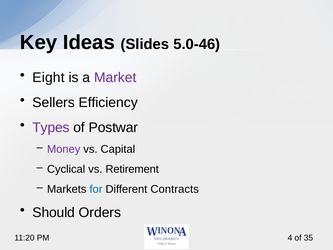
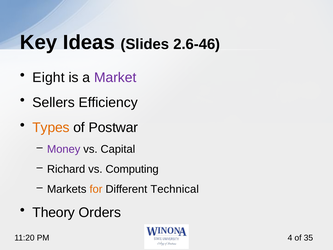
5.0-46: 5.0-46 -> 2.6-46
Types colour: purple -> orange
Cyclical: Cyclical -> Richard
Retirement: Retirement -> Computing
for colour: blue -> orange
Contracts: Contracts -> Technical
Should: Should -> Theory
